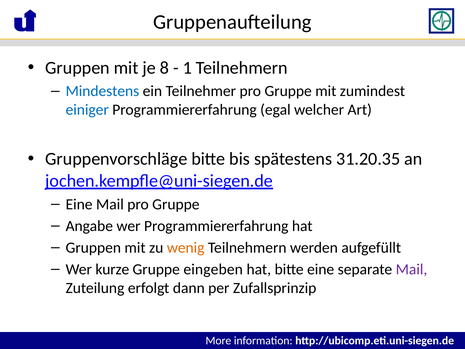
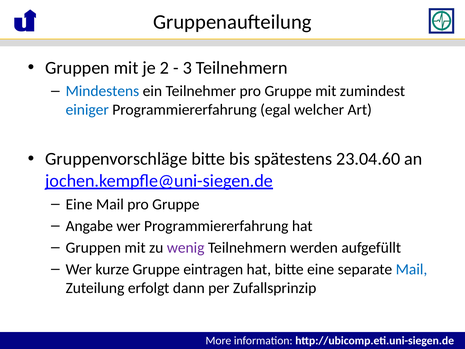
8: 8 -> 2
1: 1 -> 3
31.20.35: 31.20.35 -> 23.04.60
wenig colour: orange -> purple
eingeben: eingeben -> eintragen
Mail at (411, 269) colour: purple -> blue
